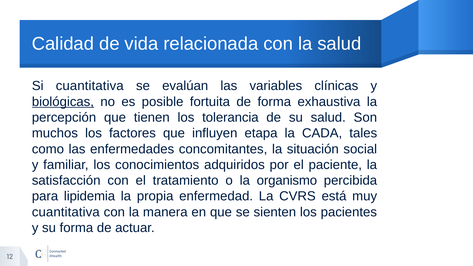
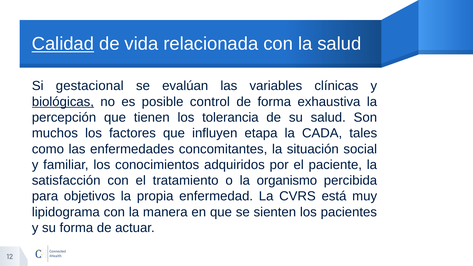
Calidad underline: none -> present
Si cuantitativa: cuantitativa -> gestacional
fortuita: fortuita -> control
lipidemia: lipidemia -> objetivos
cuantitativa at (66, 212): cuantitativa -> lipidograma
